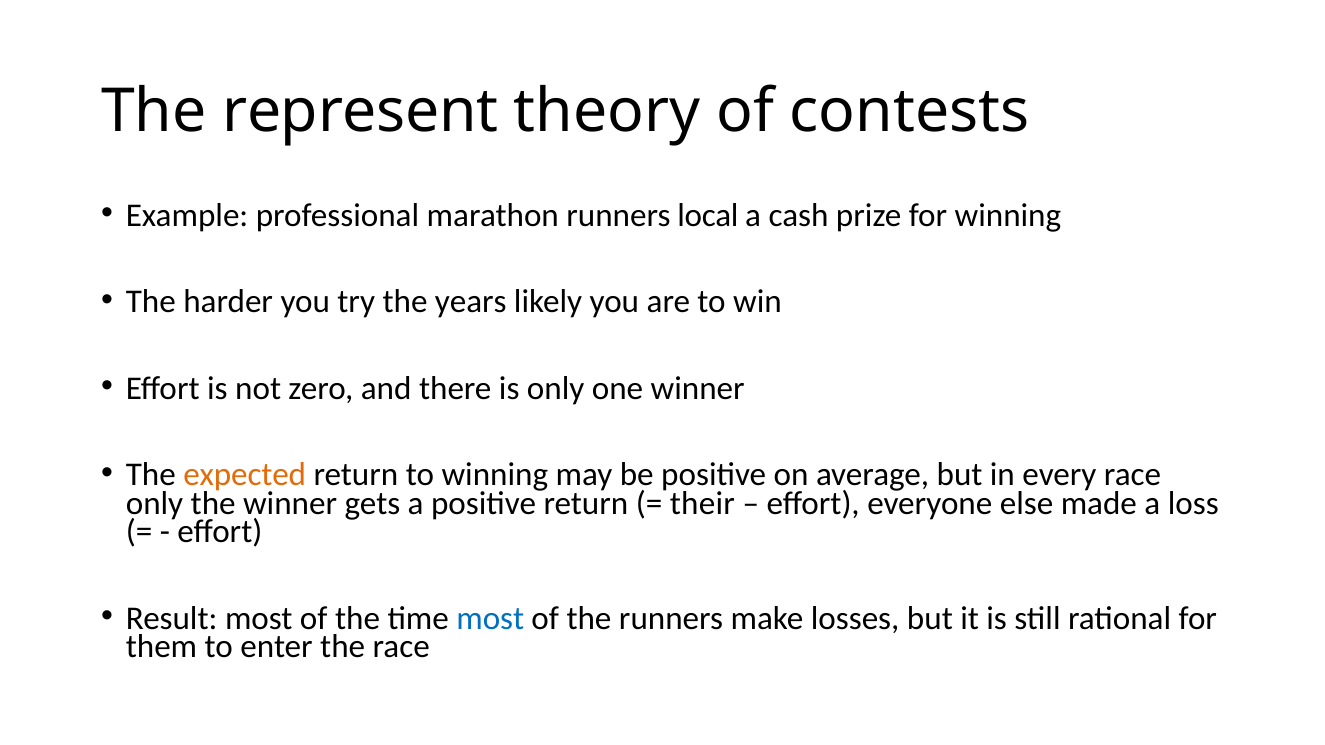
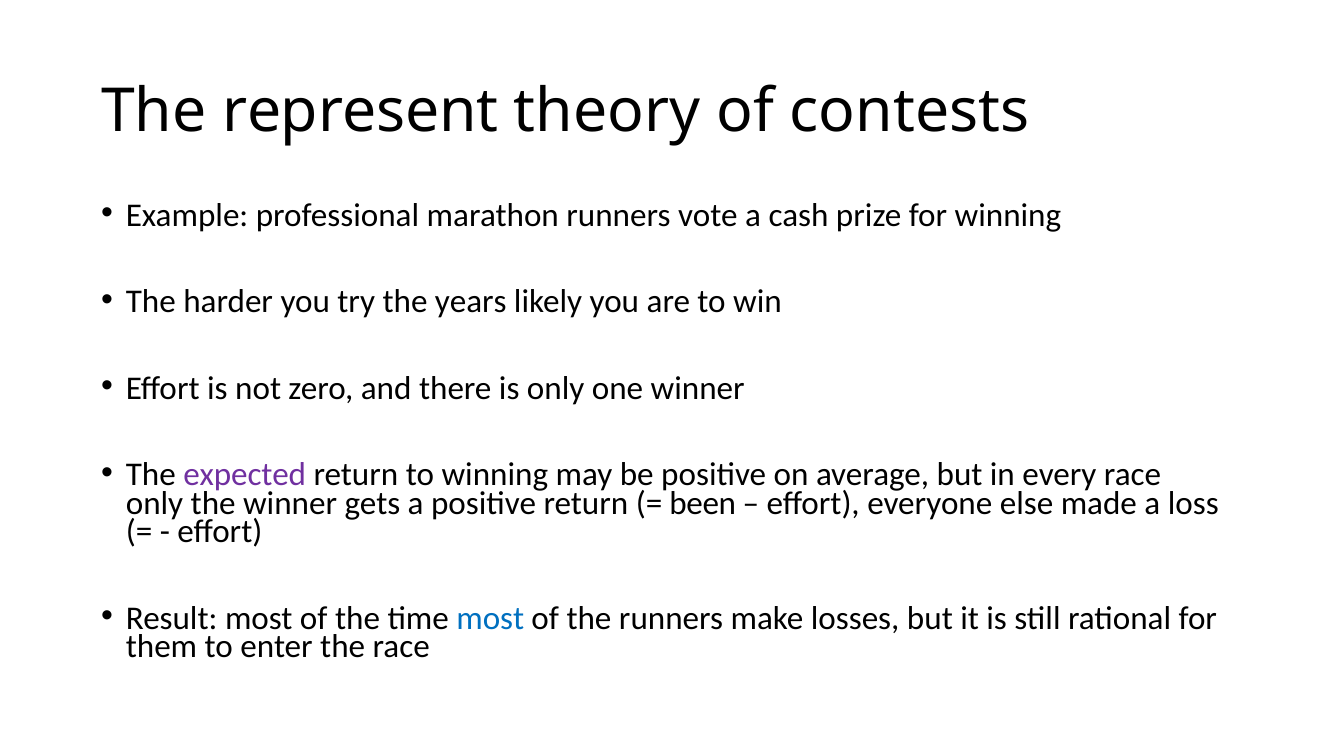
local: local -> vote
expected colour: orange -> purple
their: their -> been
